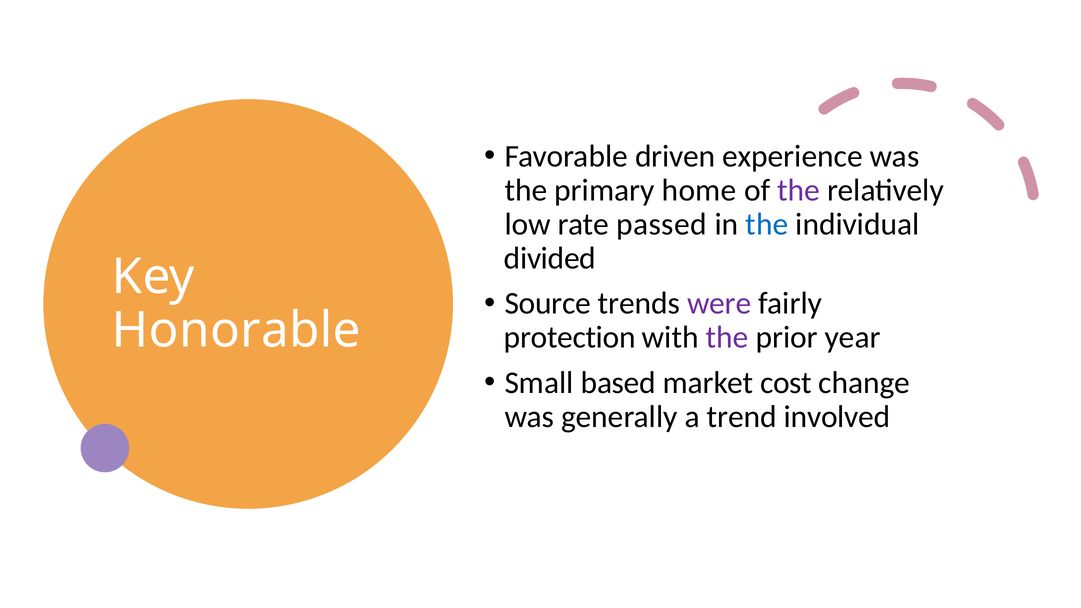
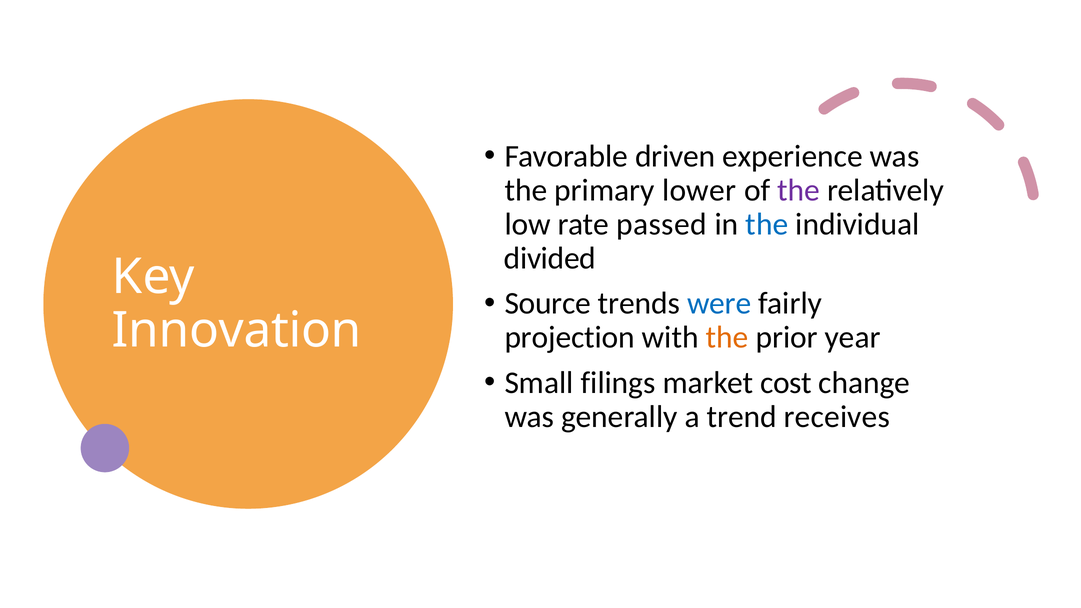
home: home -> lower
were colour: purple -> blue
Honorable: Honorable -> Innovation
protection: protection -> projection
the at (727, 337) colour: purple -> orange
based: based -> filings
involved: involved -> receives
